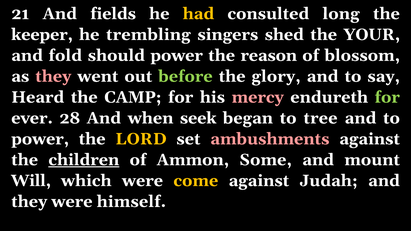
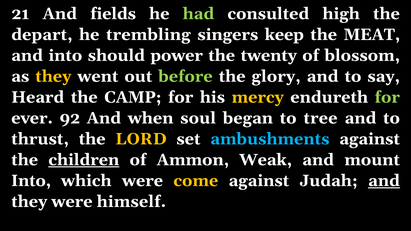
had colour: yellow -> light green
long: long -> high
keeper: keeper -> depart
shed: shed -> keep
YOUR: YOUR -> MEAT
and fold: fold -> into
reason: reason -> twenty
they at (53, 76) colour: pink -> yellow
mercy colour: pink -> yellow
28: 28 -> 92
seek: seek -> soul
power at (40, 139): power -> thrust
ambushments colour: pink -> light blue
Some: Some -> Weak
Will at (31, 181): Will -> Into
and at (384, 181) underline: none -> present
